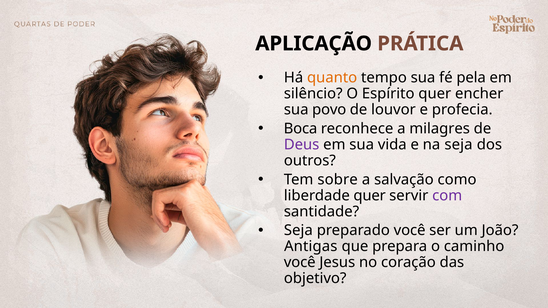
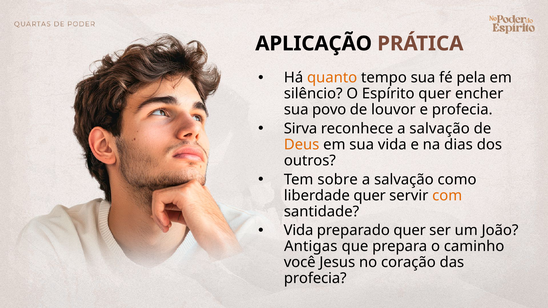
Boca: Boca -> Sirva
reconhece a milagres: milagres -> salvação
Deus colour: purple -> orange
na seja: seja -> dias
com colour: purple -> orange
Seja at (298, 231): Seja -> Vida
preparado você: você -> quer
objetivo at (315, 279): objetivo -> profecia
